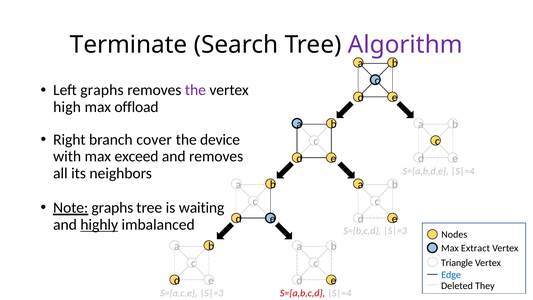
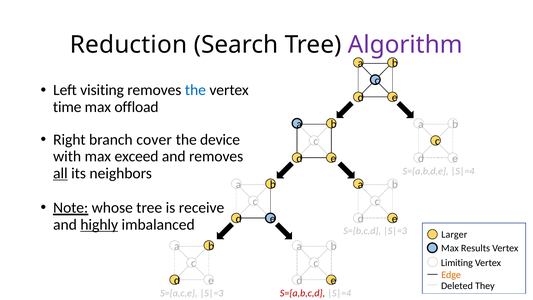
Terminate: Terminate -> Reduction
Left graphs: graphs -> visiting
the at (195, 90) colour: purple -> blue
high: high -> time
all underline: none -> present
Note graphs: graphs -> whose
waiting: waiting -> receive
Nodes: Nodes -> Larger
Extract: Extract -> Results
Triangle: Triangle -> Limiting
Edge colour: blue -> orange
